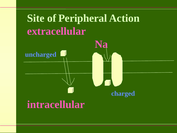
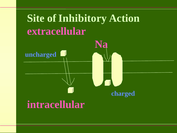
Peripheral: Peripheral -> Inhibitory
